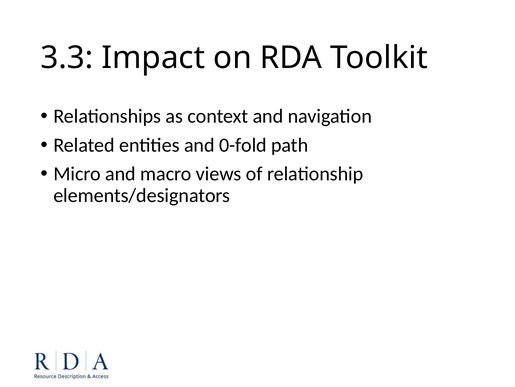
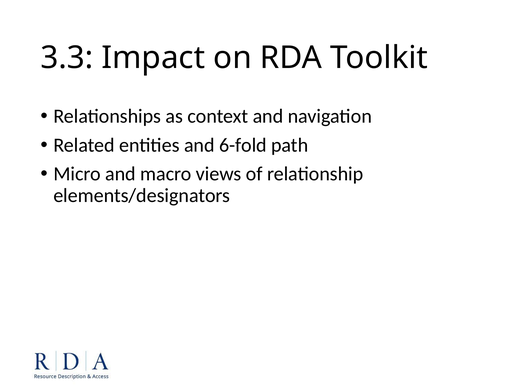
0-fold: 0-fold -> 6-fold
